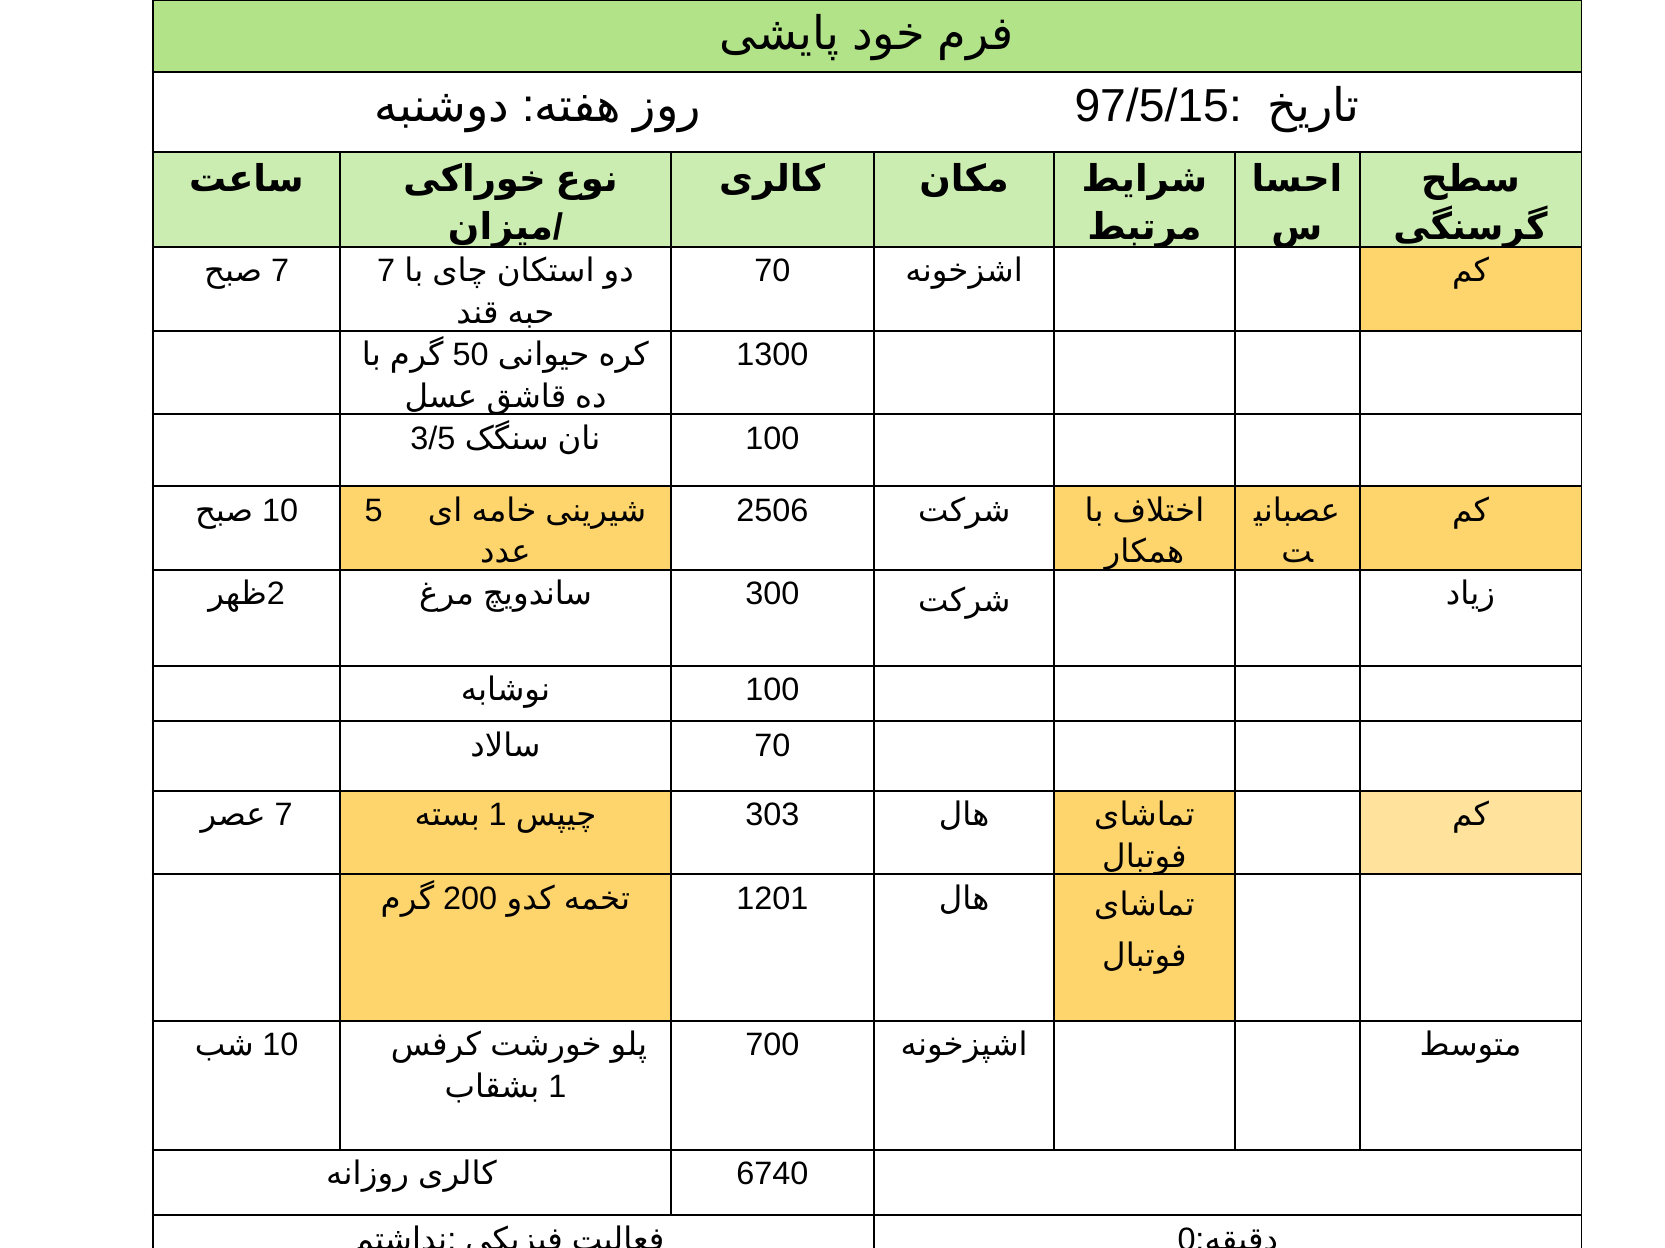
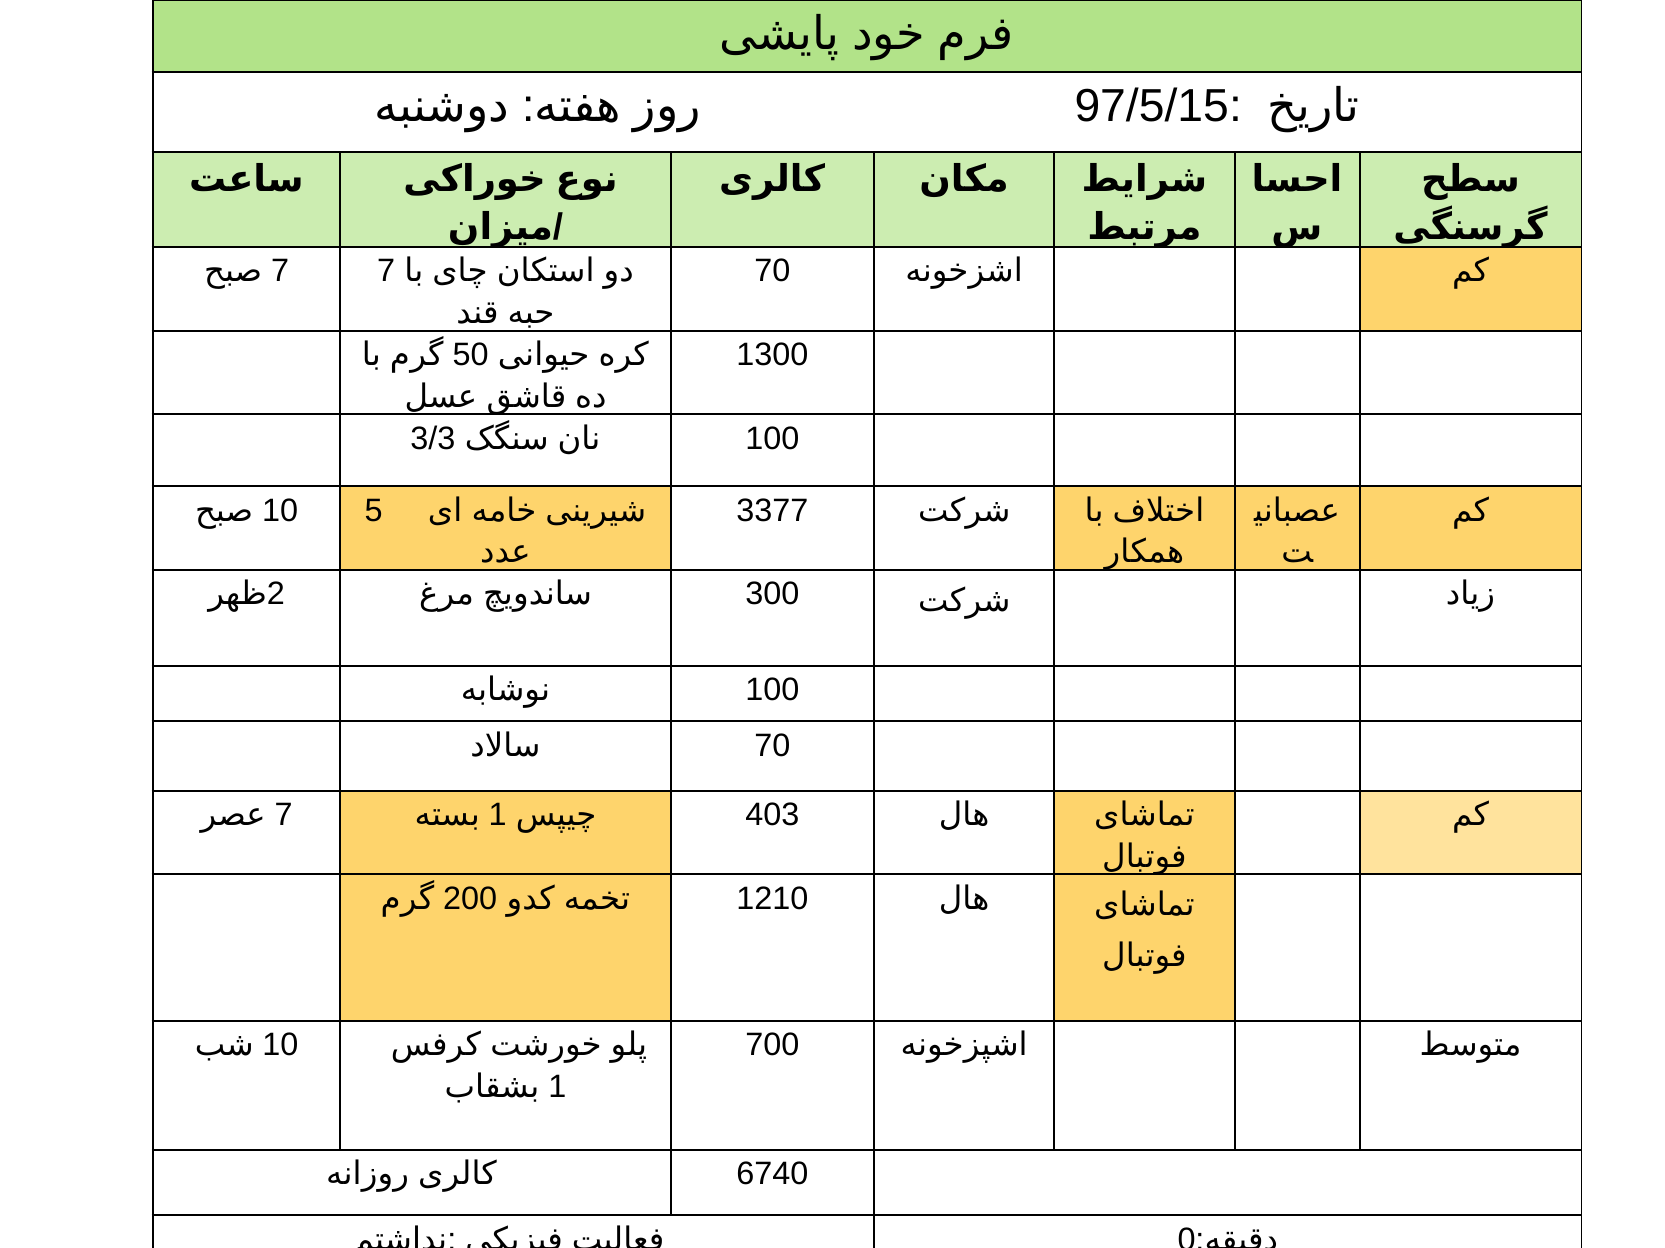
3/5: 3/5 -> 3/3
2506: 2506 -> 3377
303: 303 -> 403
1201: 1201 -> 1210
